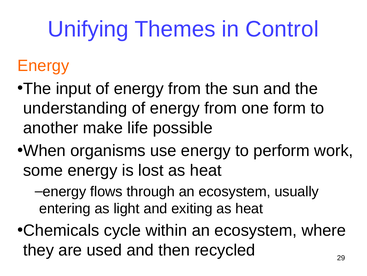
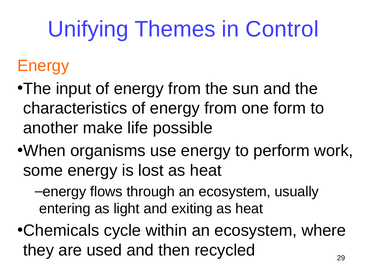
understanding: understanding -> characteristics
